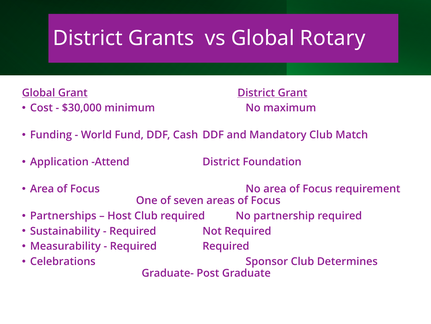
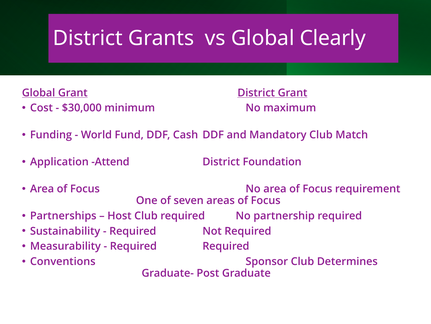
Rotary: Rotary -> Clearly
Celebrations: Celebrations -> Conventions
